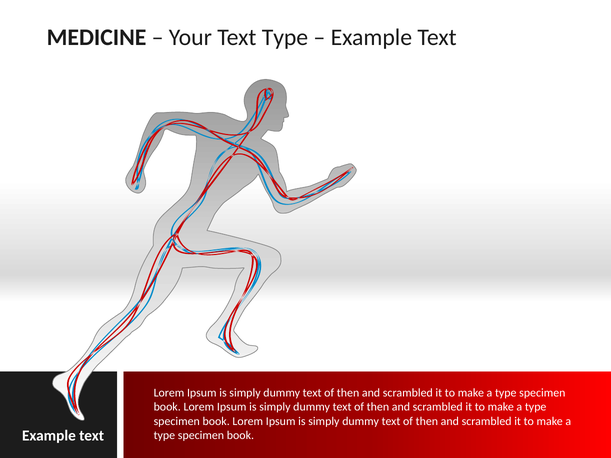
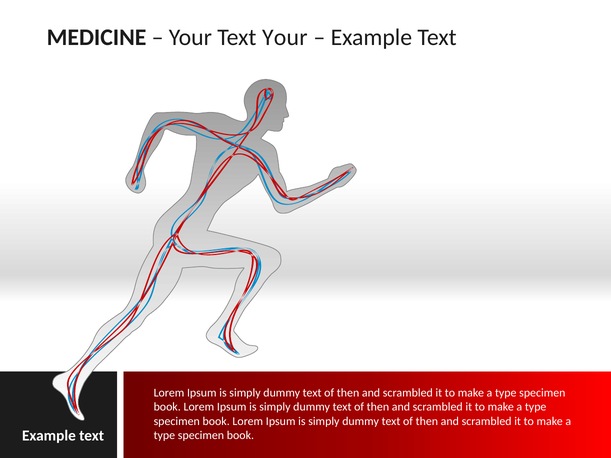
Text Type: Type -> Your
